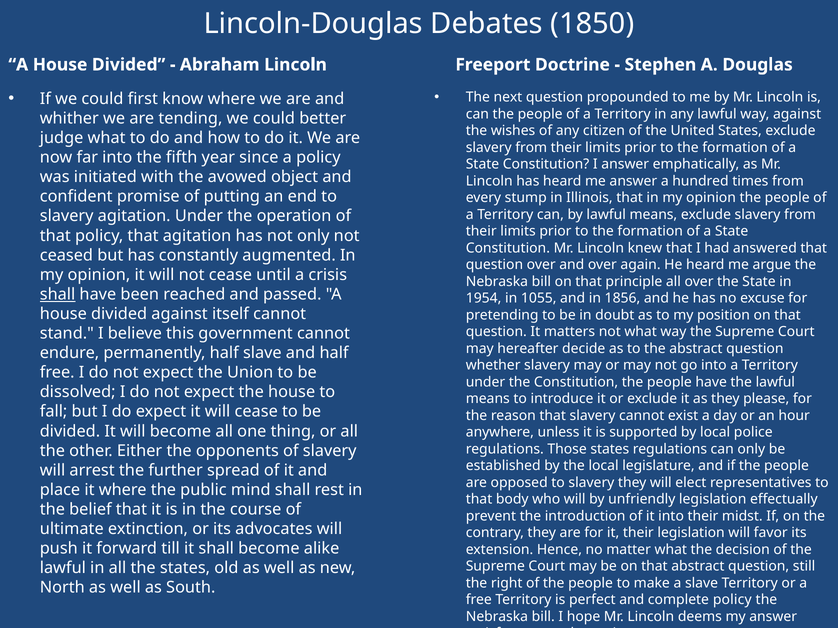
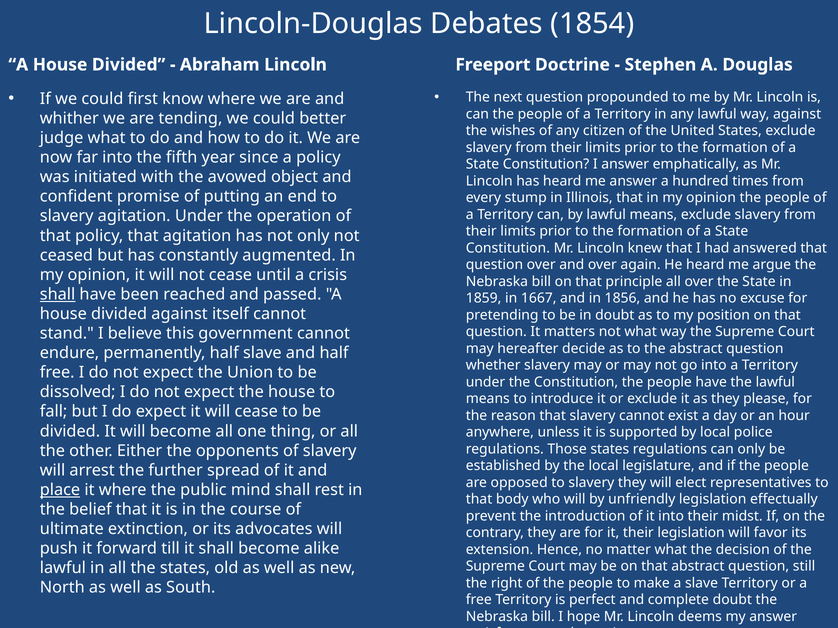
1850: 1850 -> 1854
1954: 1954 -> 1859
1055: 1055 -> 1667
place underline: none -> present
complete policy: policy -> doubt
